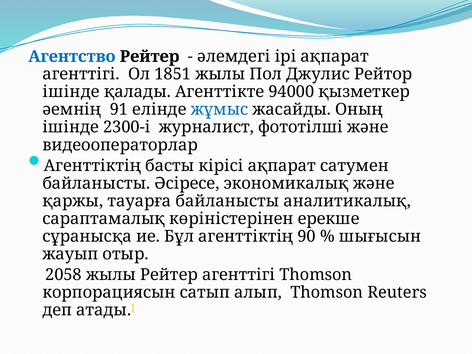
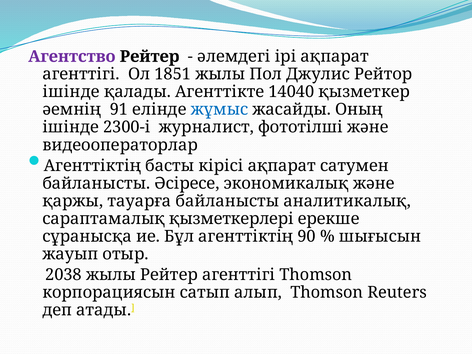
Агентство colour: blue -> purple
94000: 94000 -> 14040
көріністерінен: көріністерінен -> қызметкерлері
2058: 2058 -> 2038
